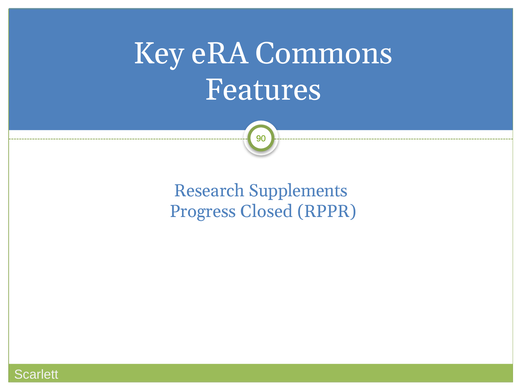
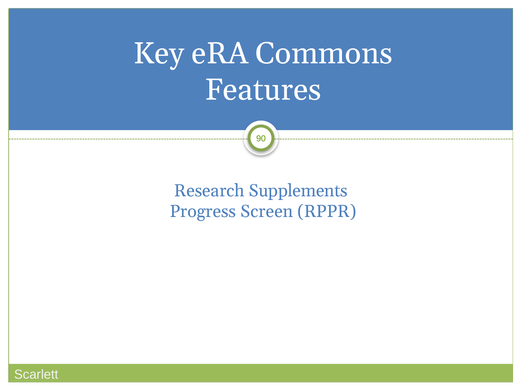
Closed: Closed -> Screen
